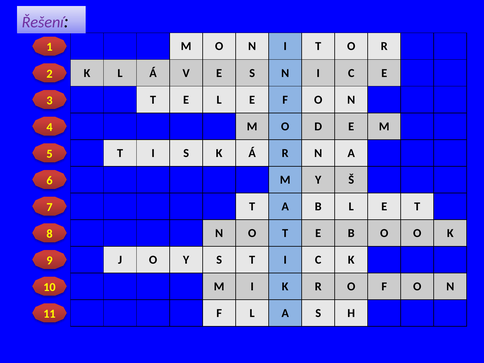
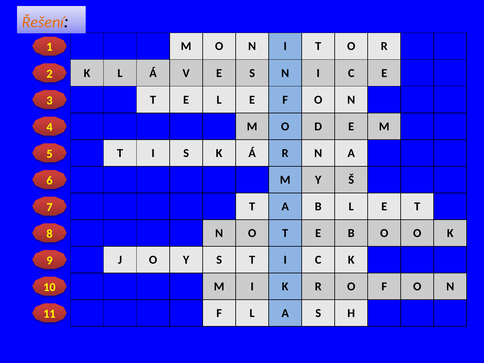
Řešení colour: purple -> orange
